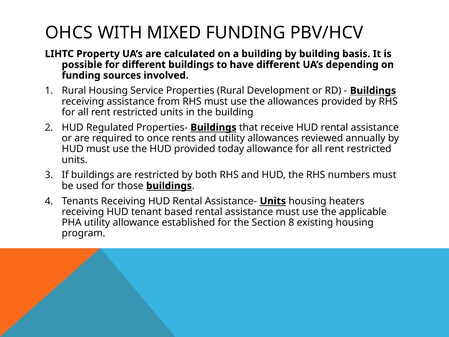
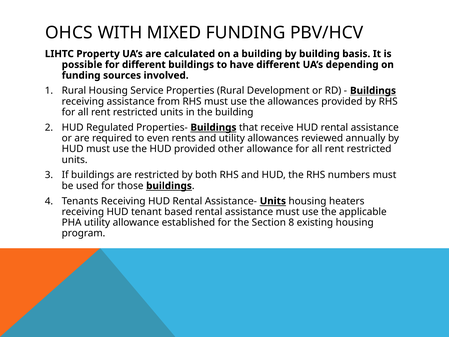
once: once -> even
today: today -> other
